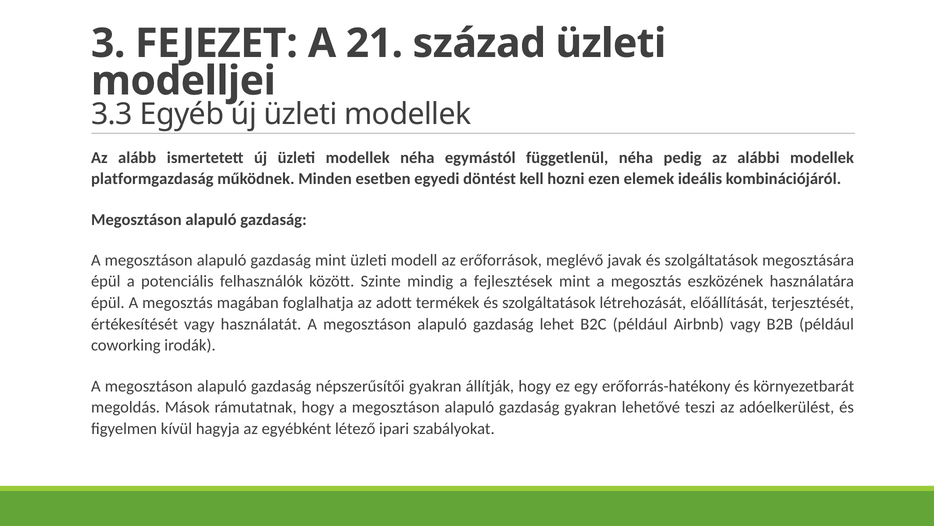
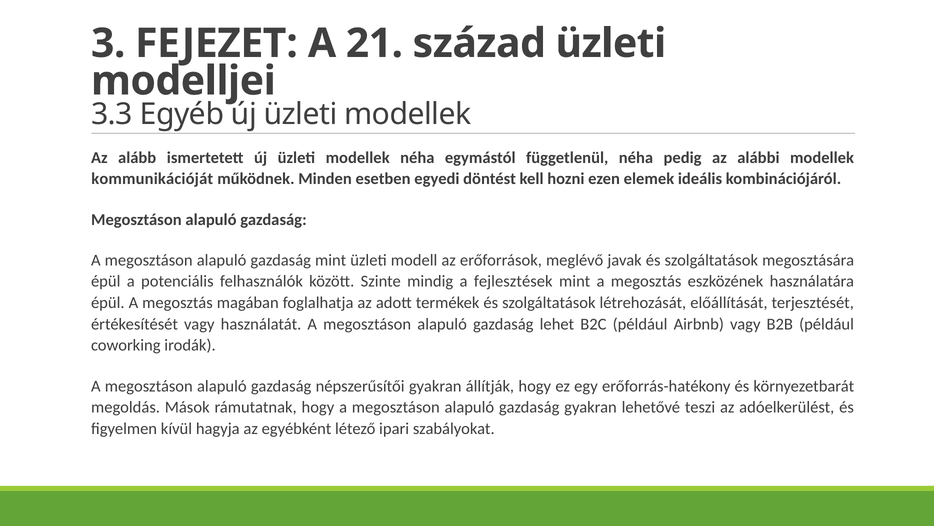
platformgazdaság: platformgazdaság -> kommunikációját
